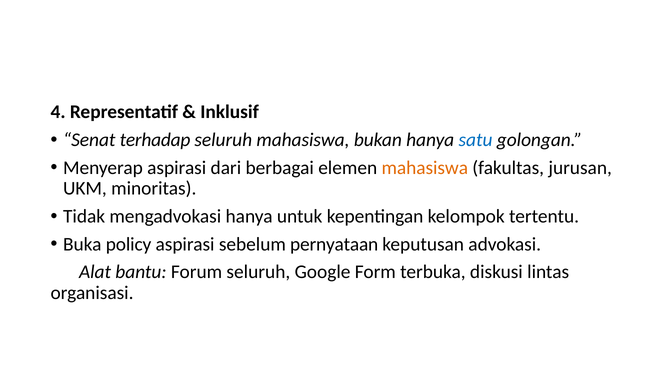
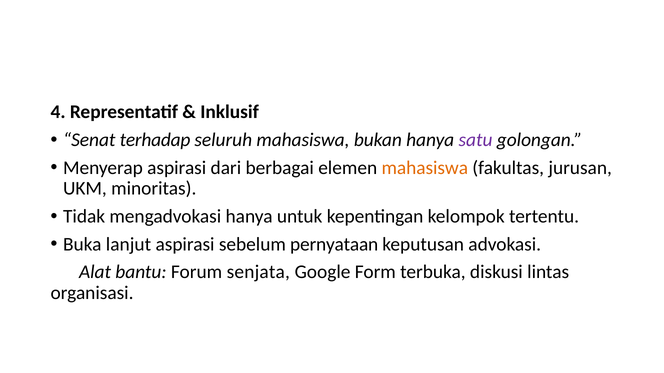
satu colour: blue -> purple
policy: policy -> lanjut
Forum seluruh: seluruh -> senjata
